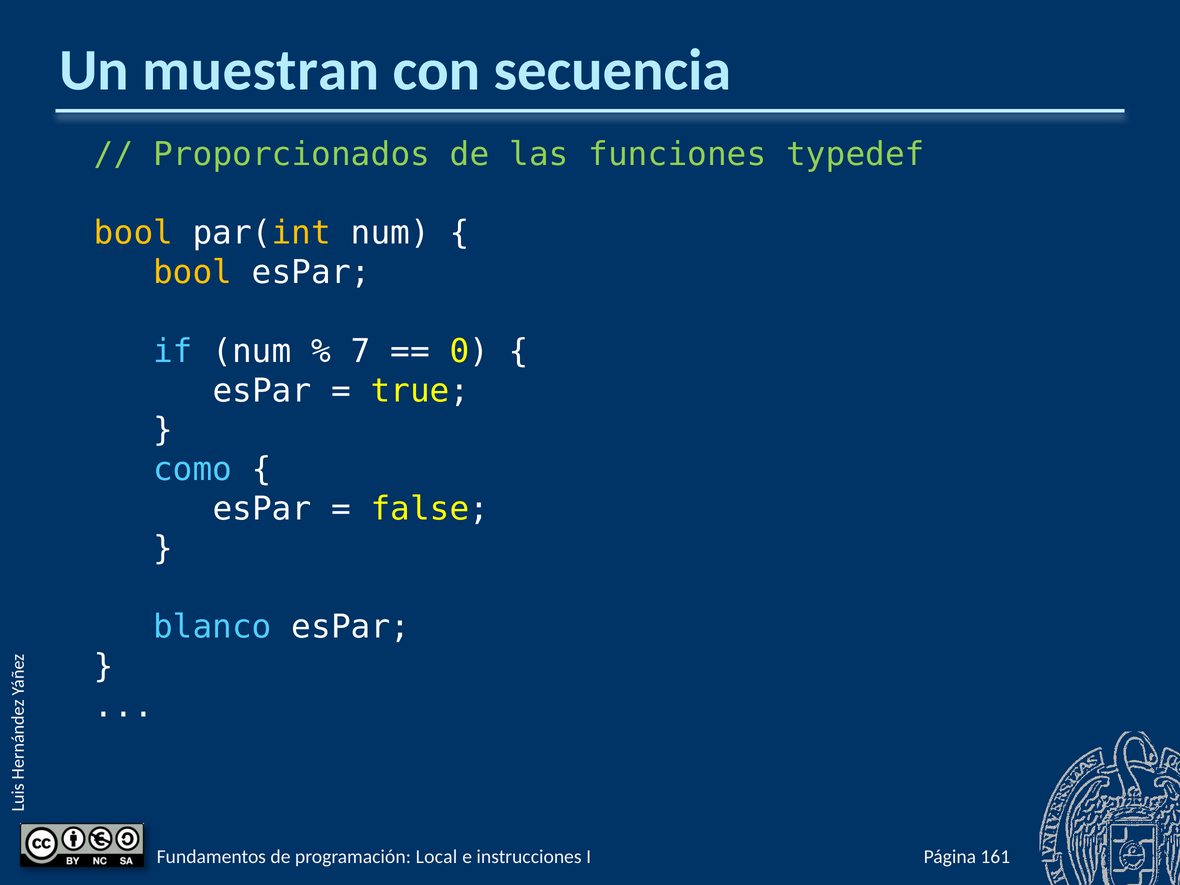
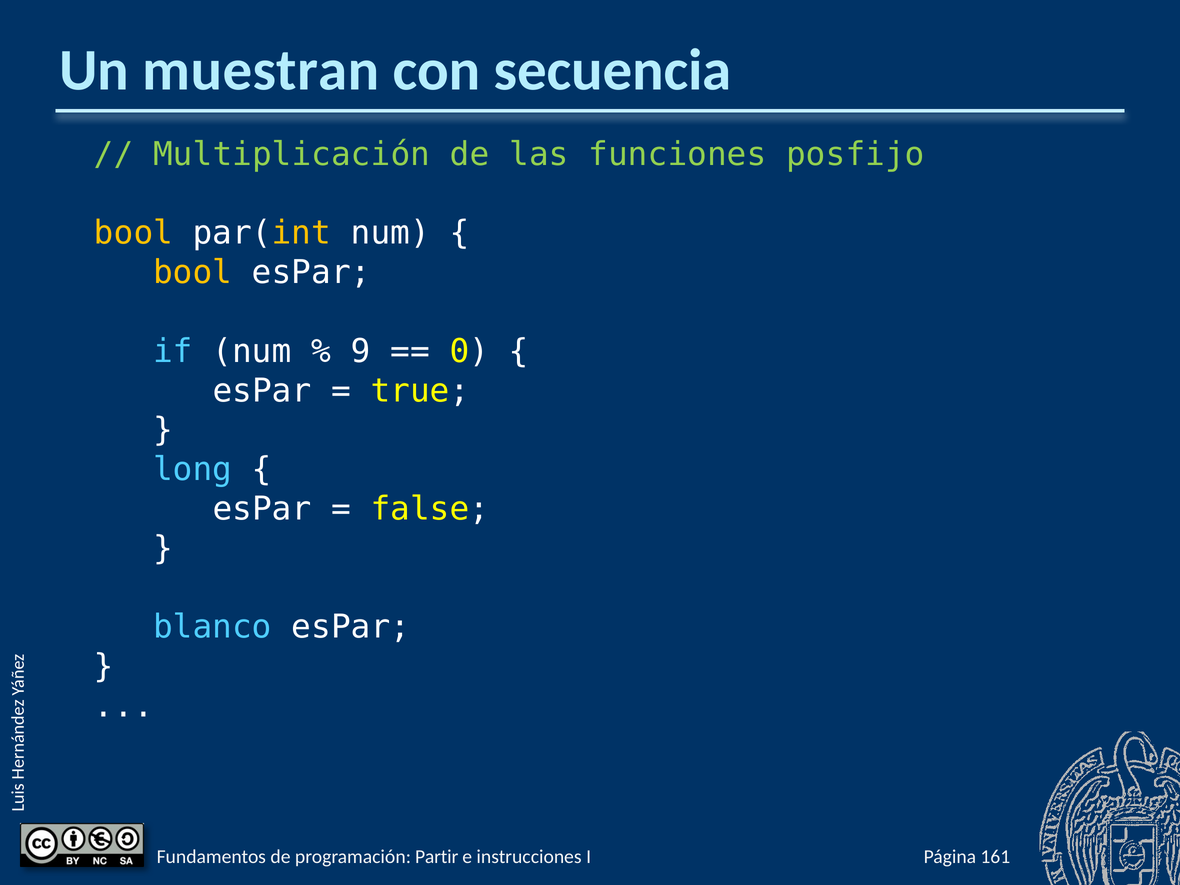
Proporcionados: Proporcionados -> Multiplicación
typedef: typedef -> posfijo
7: 7 -> 9
como: como -> long
Local: Local -> Partir
